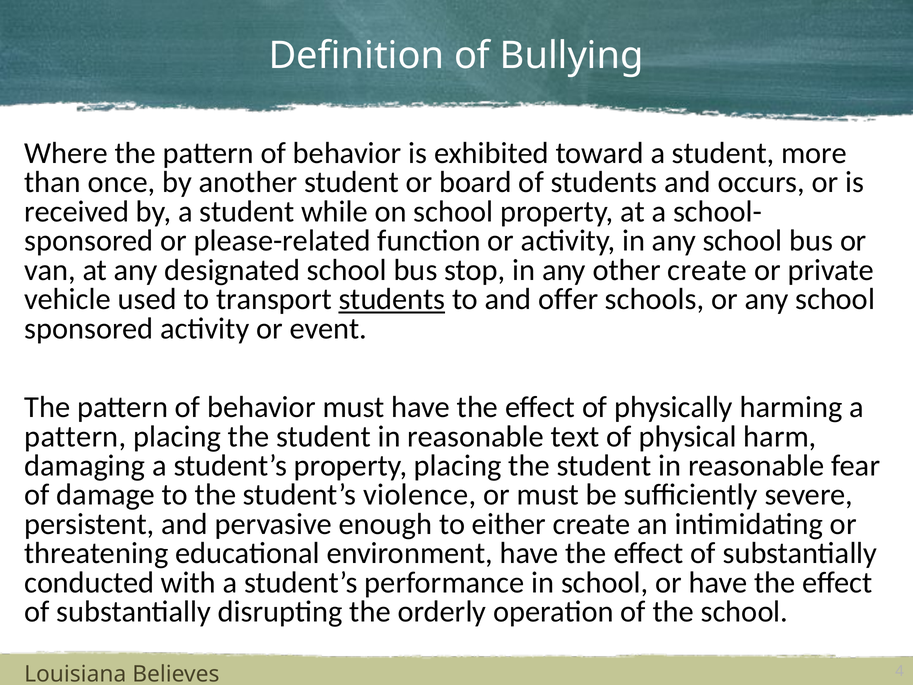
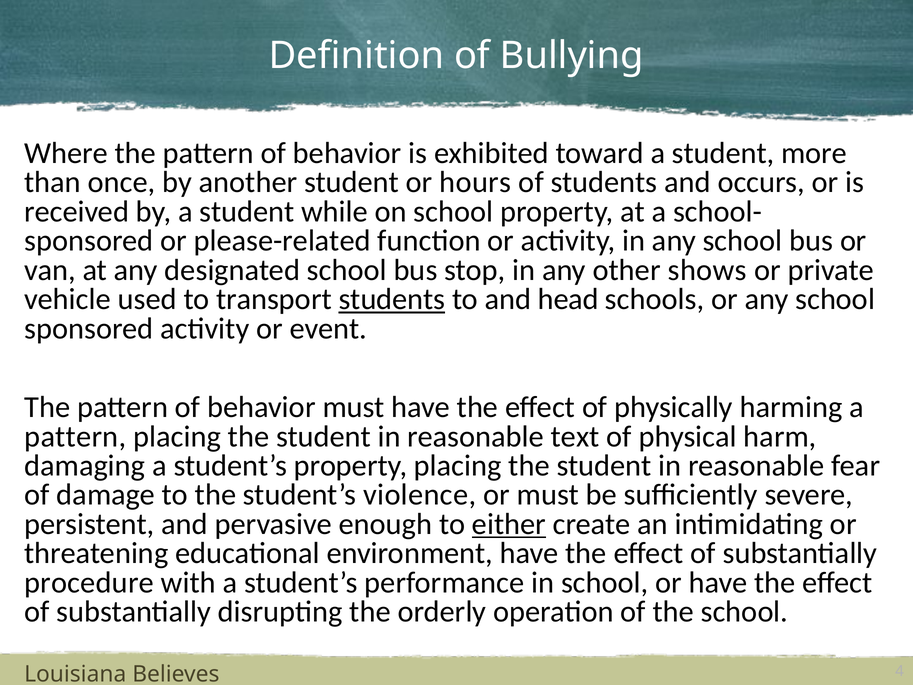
board: board -> hours
other create: create -> shows
offer: offer -> head
either underline: none -> present
conducted: conducted -> procedure
